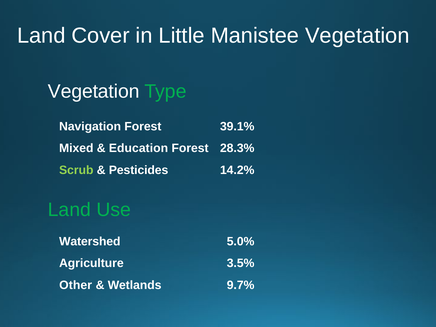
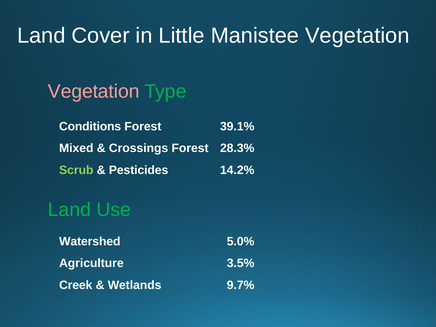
Vegetation at (94, 91) colour: white -> pink
Navigation: Navigation -> Conditions
Education: Education -> Crossings
Other: Other -> Creek
